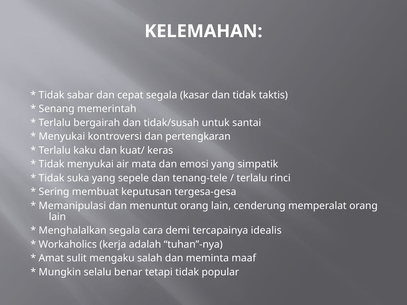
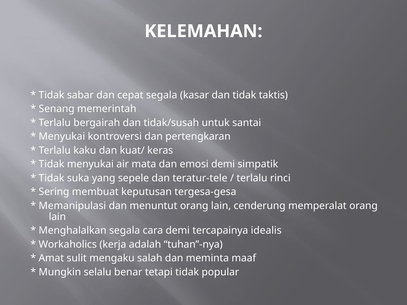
emosi yang: yang -> demi
tenang-tele: tenang-tele -> teratur-tele
